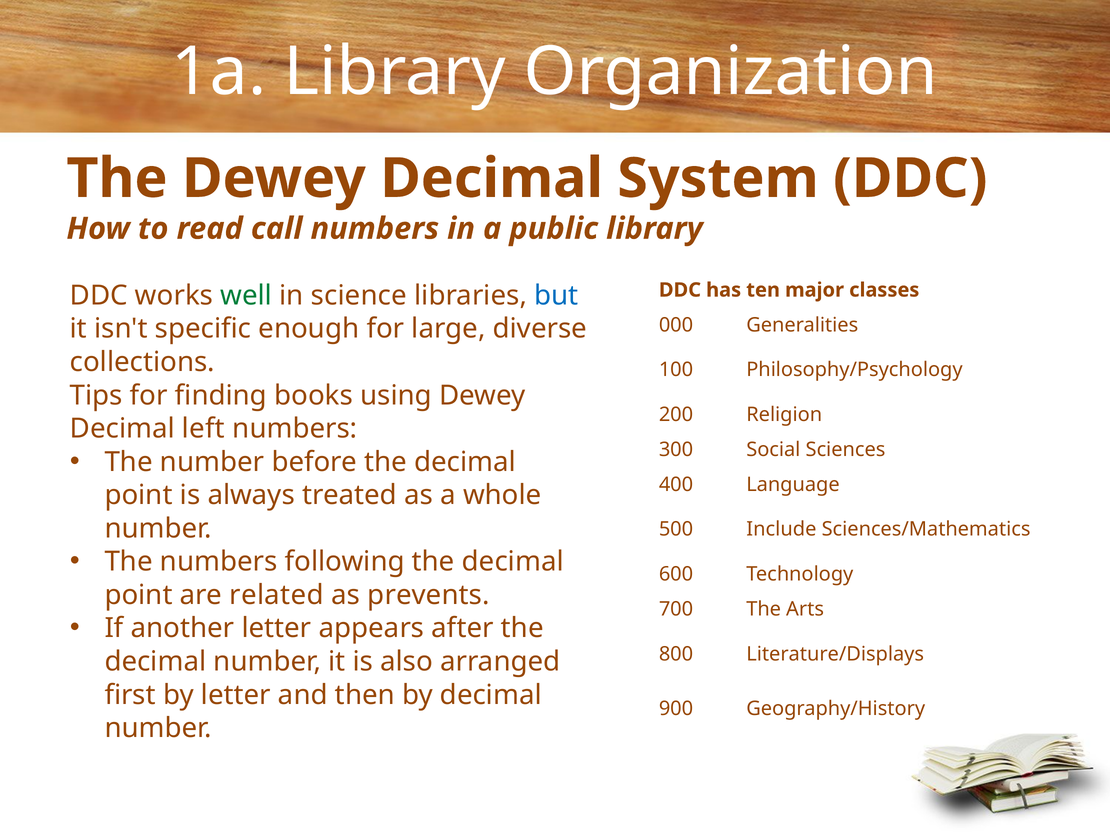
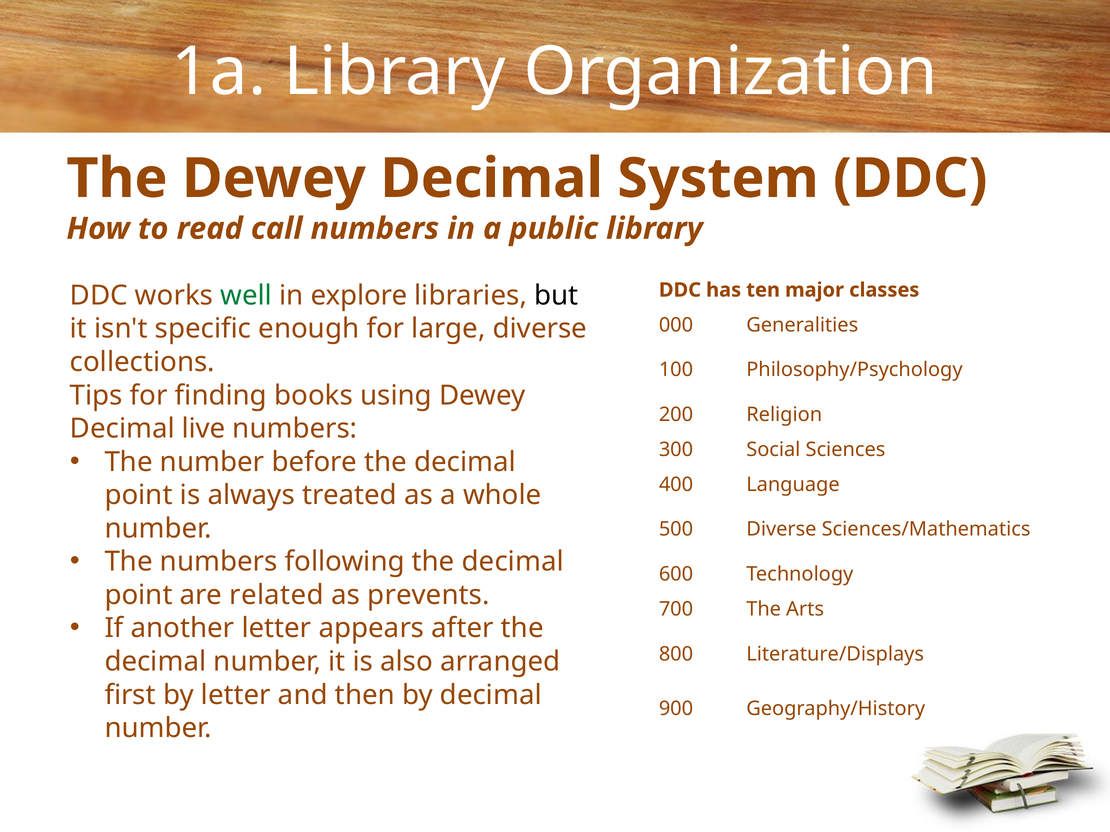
science: science -> explore
but colour: blue -> black
left: left -> live
500 Include: Include -> Diverse
